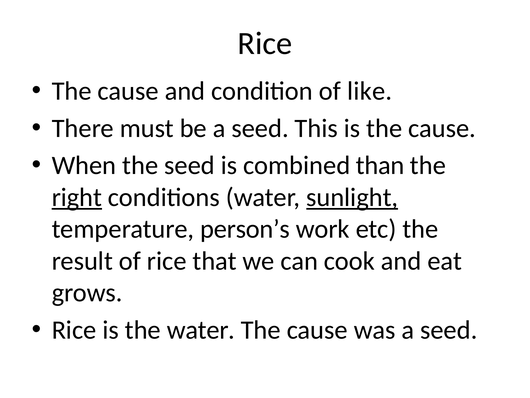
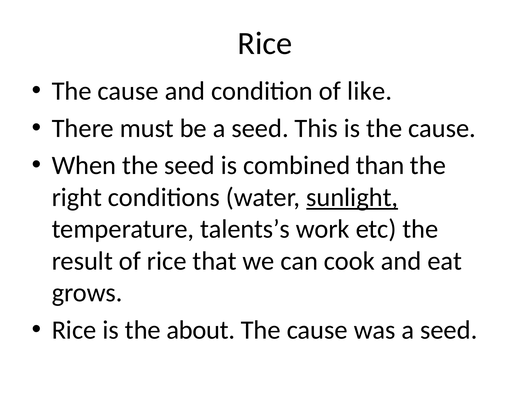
right underline: present -> none
person’s: person’s -> talents’s
the water: water -> about
